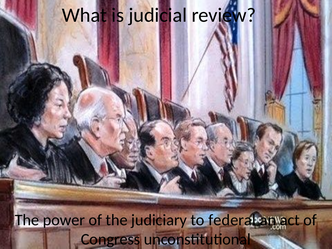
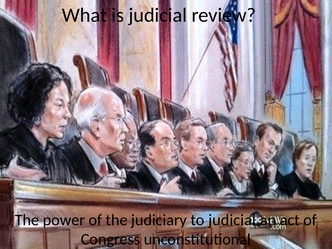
to federal: federal -> judicial
